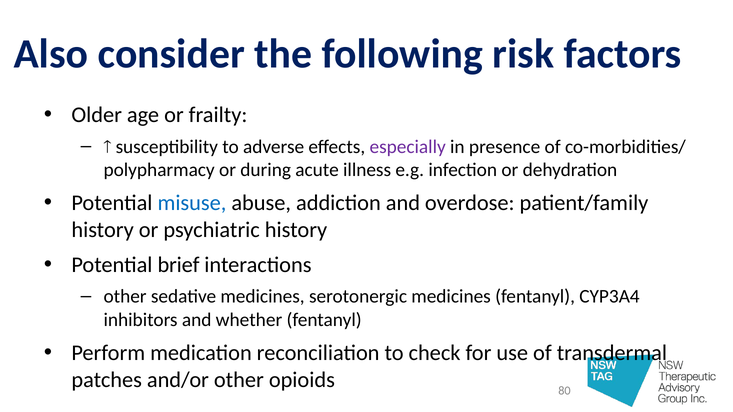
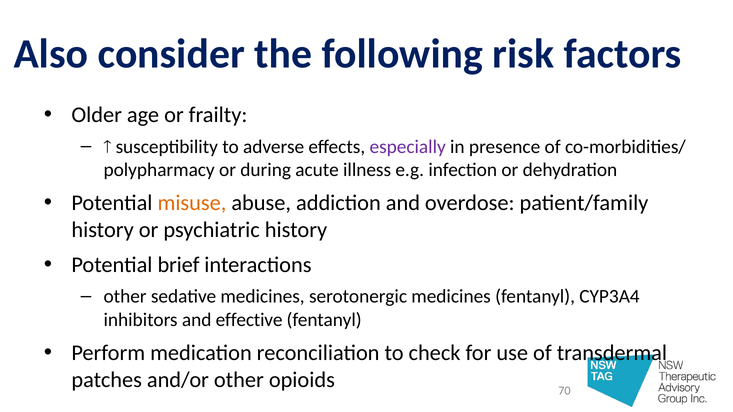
misuse colour: blue -> orange
whether: whether -> effective
80: 80 -> 70
